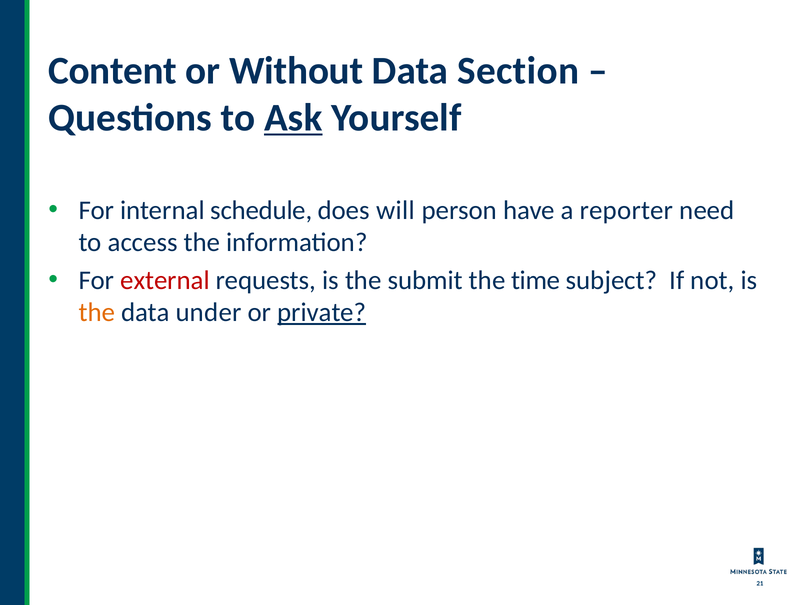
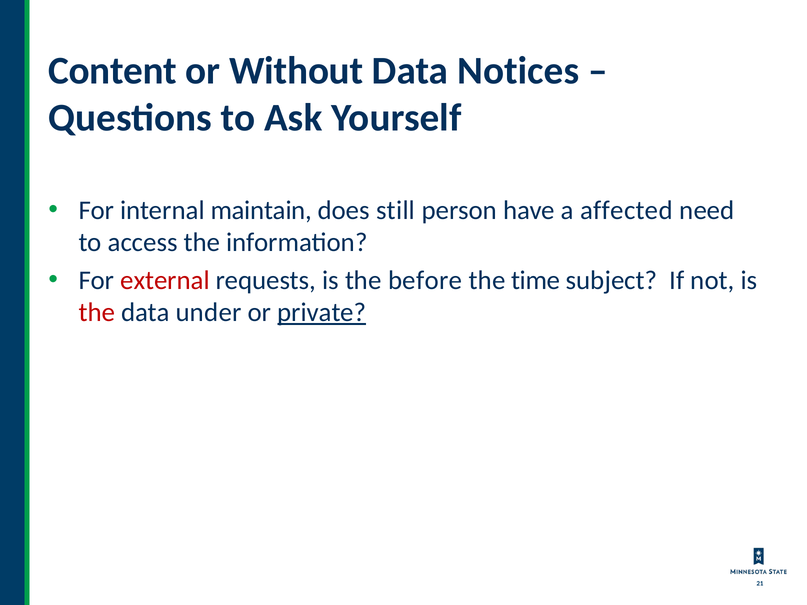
Section: Section -> Notices
Ask underline: present -> none
schedule: schedule -> maintain
will: will -> still
reporter: reporter -> affected
submit: submit -> before
the at (97, 313) colour: orange -> red
